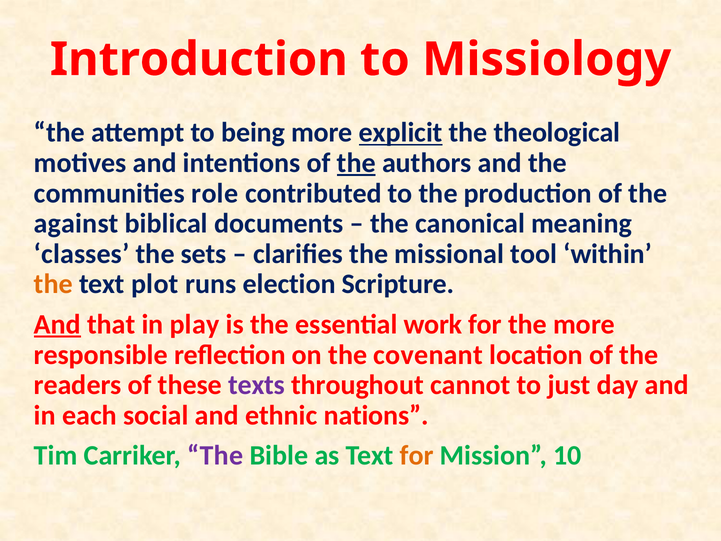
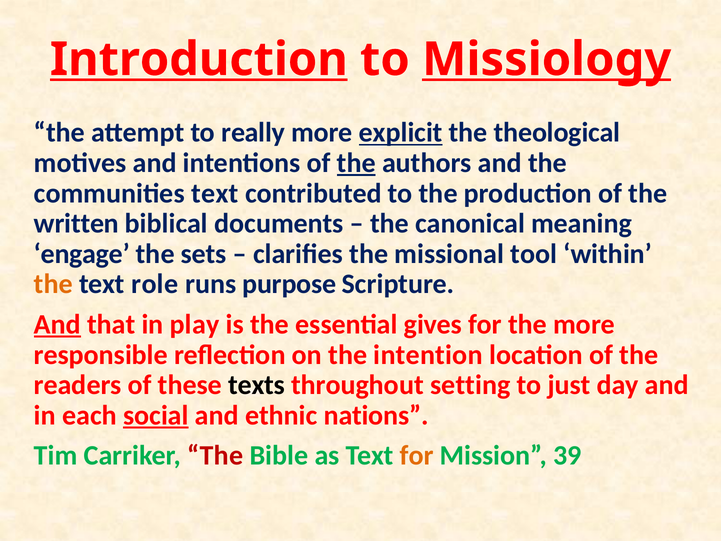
Introduction underline: none -> present
Missiology underline: none -> present
being: being -> really
communities role: role -> text
against: against -> written
classes: classes -> engage
plot: plot -> role
election: election -> purpose
work: work -> gives
covenant: covenant -> intention
texts colour: purple -> black
cannot: cannot -> setting
social underline: none -> present
The at (215, 456) colour: purple -> red
10: 10 -> 39
